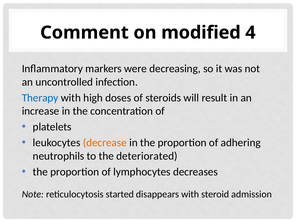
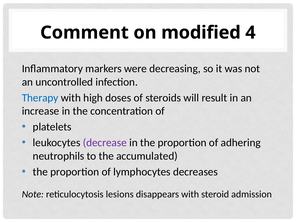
decrease colour: orange -> purple
deteriorated: deteriorated -> accumulated
started: started -> lesions
